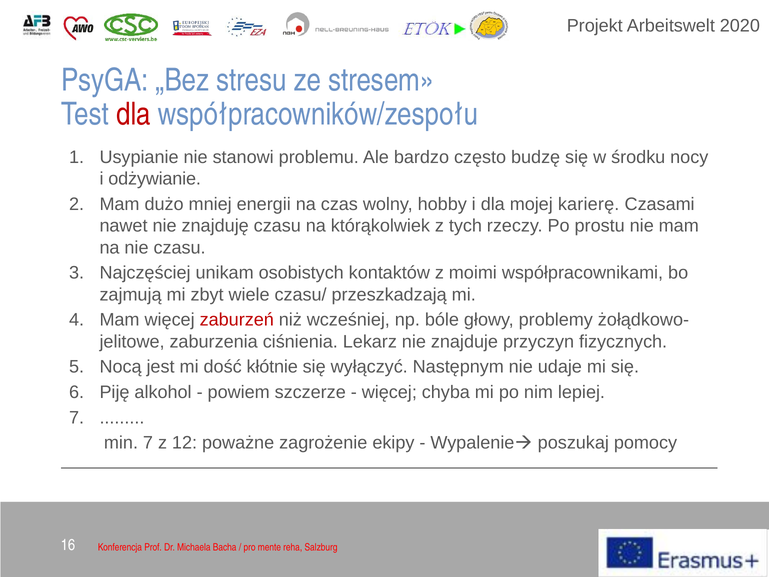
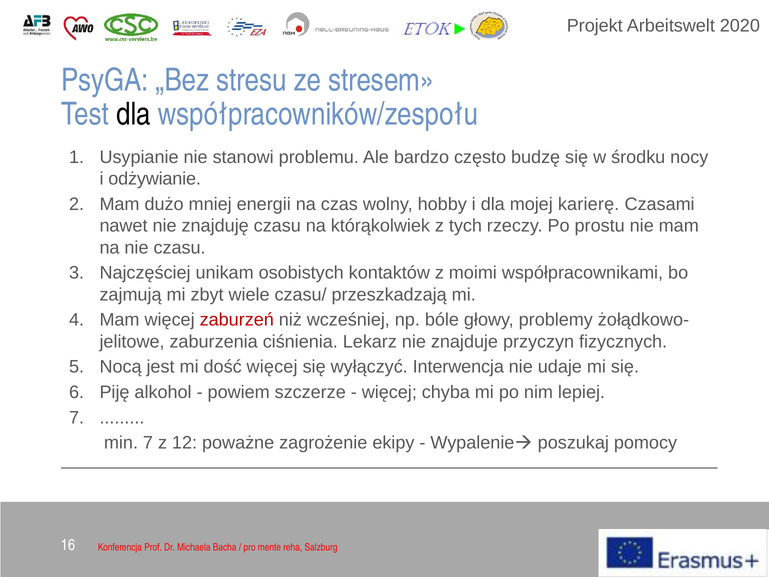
dla at (133, 114) colour: red -> black
dość kłótnie: kłótnie -> więcej
Następnym: Następnym -> Interwencja
